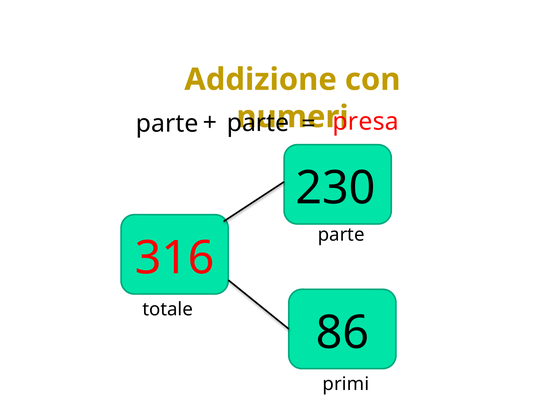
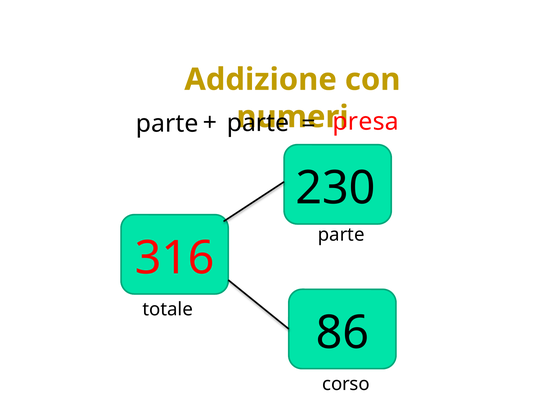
primi: primi -> corso
